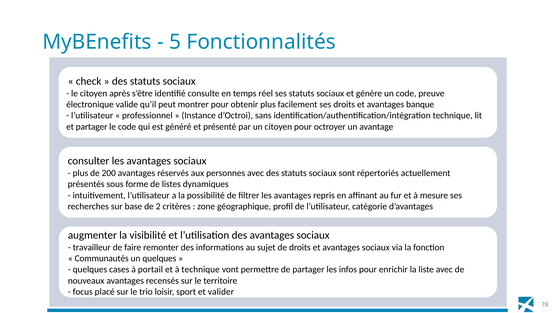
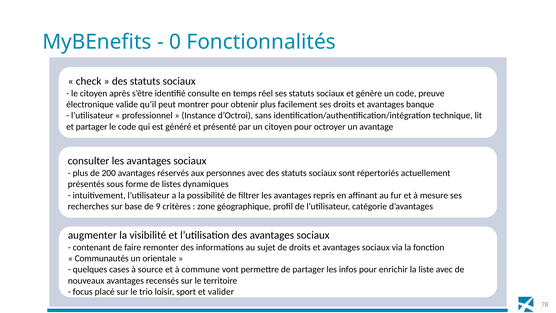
5: 5 -> 0
2: 2 -> 9
travailleur: travailleur -> contenant
un quelques: quelques -> orientale
portail: portail -> source
à technique: technique -> commune
